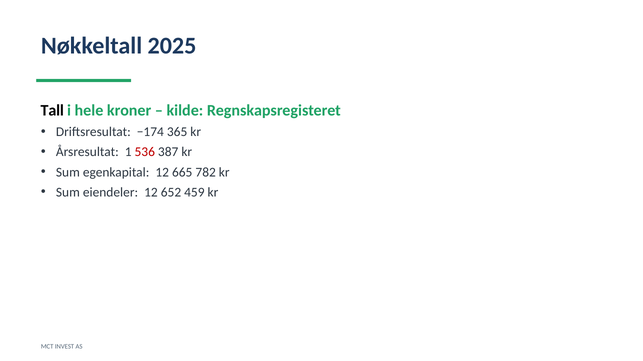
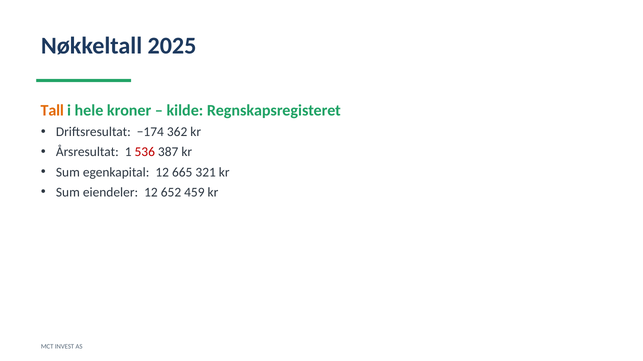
Tall colour: black -> orange
365: 365 -> 362
782: 782 -> 321
